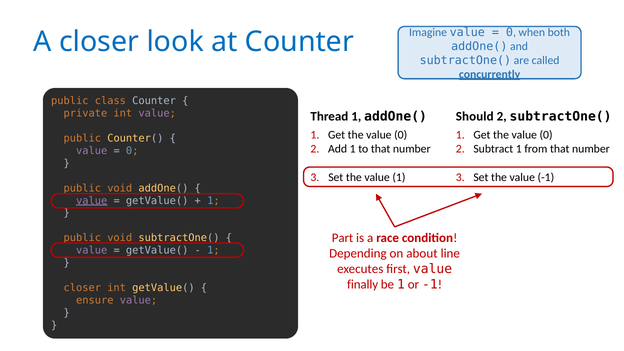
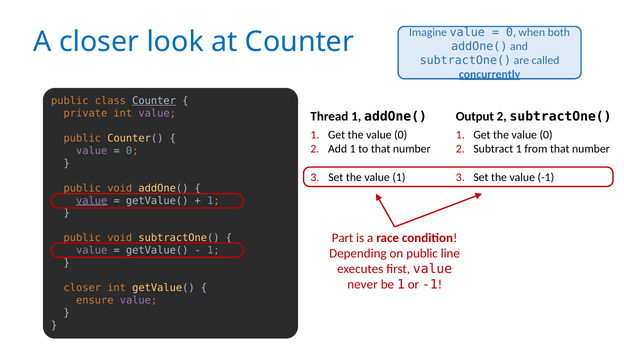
Counter at (154, 101) underline: none -> present
Should: Should -> Output
on about: about -> public
finally: finally -> never
